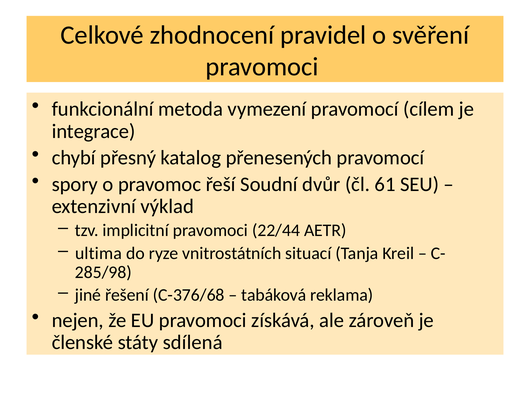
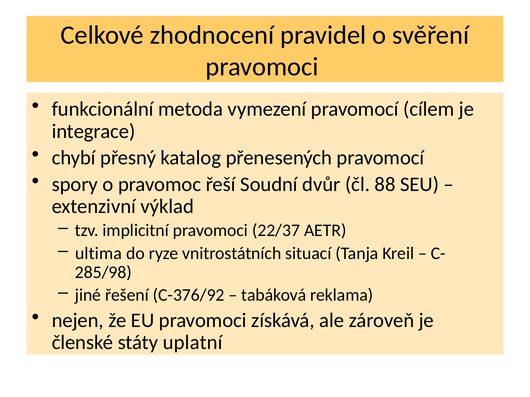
61: 61 -> 88
22/44: 22/44 -> 22/37
C-376/68: C-376/68 -> C-376/92
sdílená: sdílená -> uplatní
